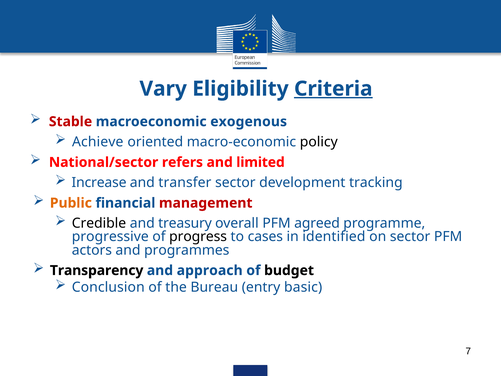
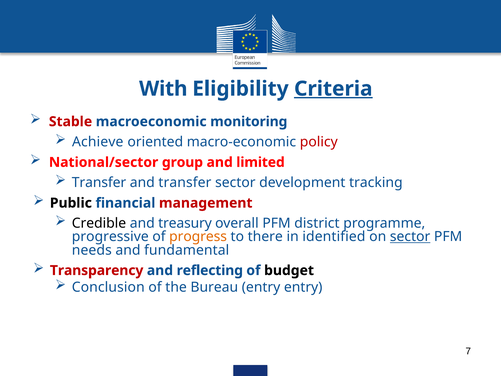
Vary: Vary -> With
exogenous: exogenous -> monitoring
policy colour: black -> red
refers: refers -> group
Increase at (99, 183): Increase -> Transfer
Public colour: orange -> black
agreed: agreed -> district
progress colour: black -> orange
cases: cases -> there
sector at (410, 237) underline: none -> present
actors: actors -> needs
programmes: programmes -> fundamental
Transparency colour: black -> red
approach: approach -> reflecting
entry basic: basic -> entry
